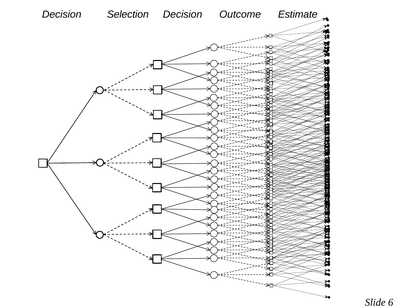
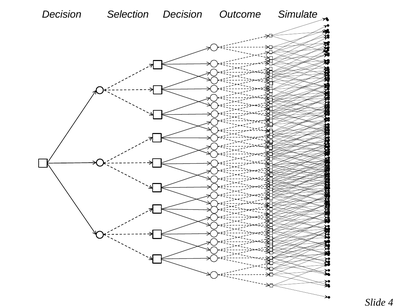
Estimate: Estimate -> Simulate
6: 6 -> 4
